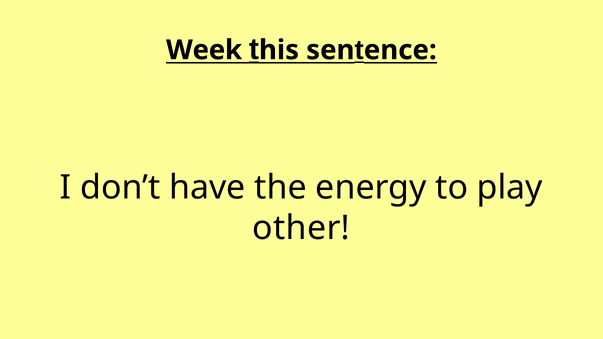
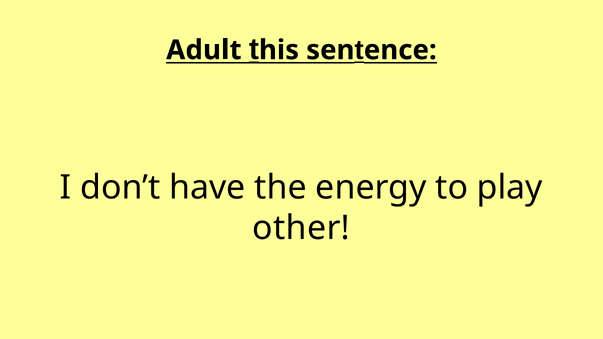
Week: Week -> Adult
